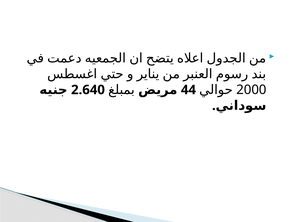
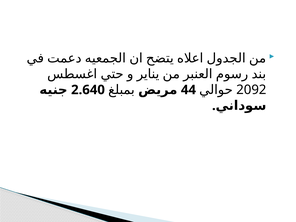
2000: 2000 -> 2092
